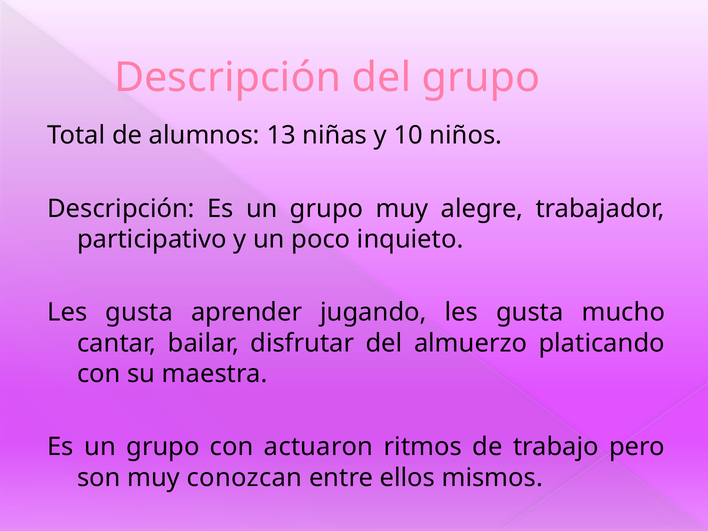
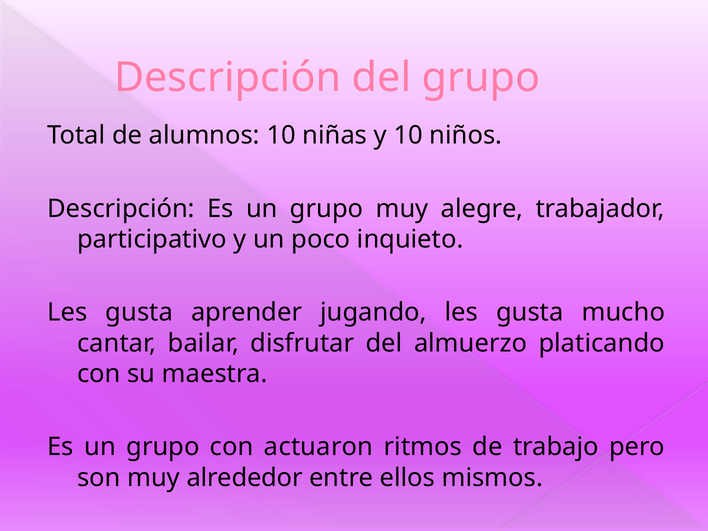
alumnos 13: 13 -> 10
conozcan: conozcan -> alrededor
